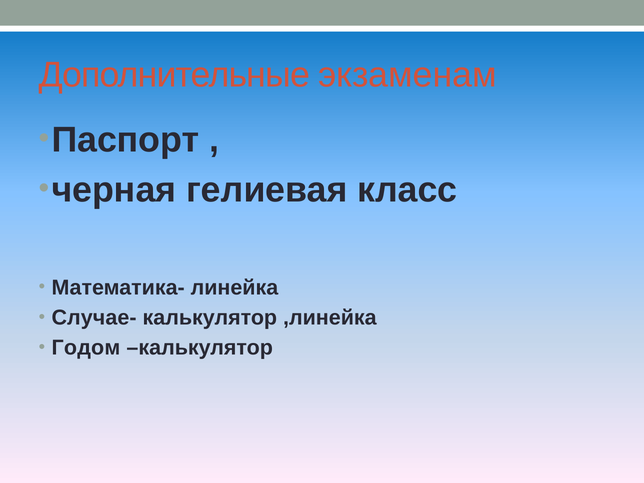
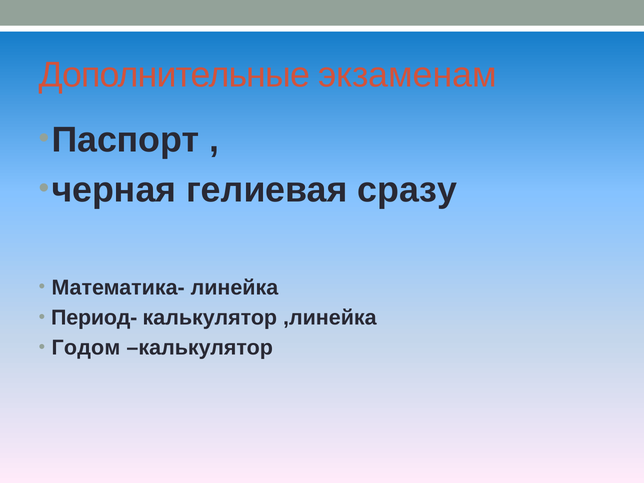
класс: класс -> сразу
Случае-: Случае- -> Период-
